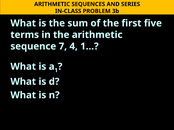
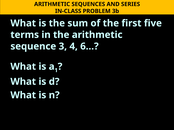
7: 7 -> 3
1…: 1… -> 6…
